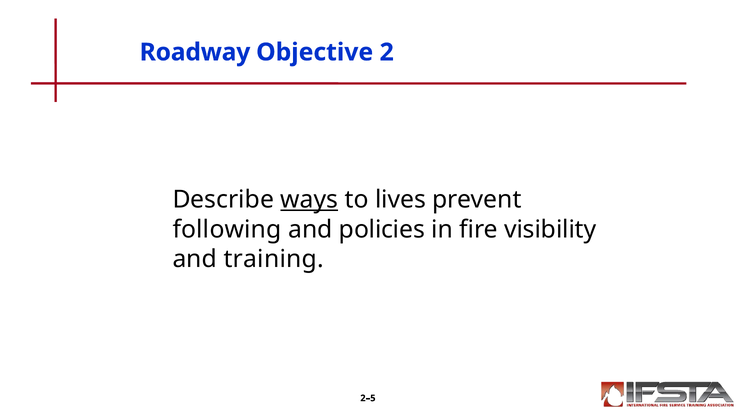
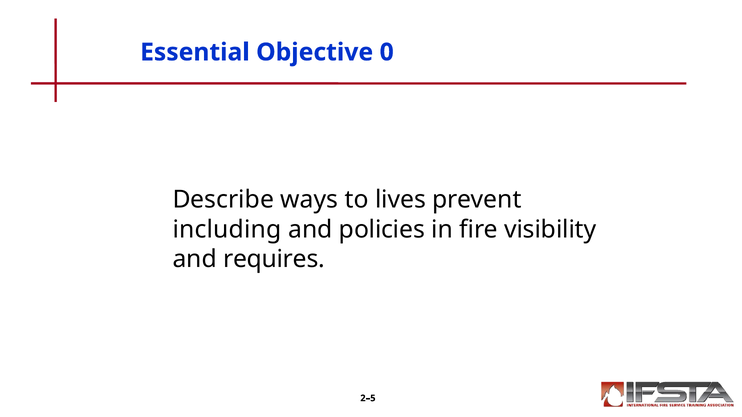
Roadway: Roadway -> Essential
2: 2 -> 0
ways underline: present -> none
following: following -> including
training: training -> requires
